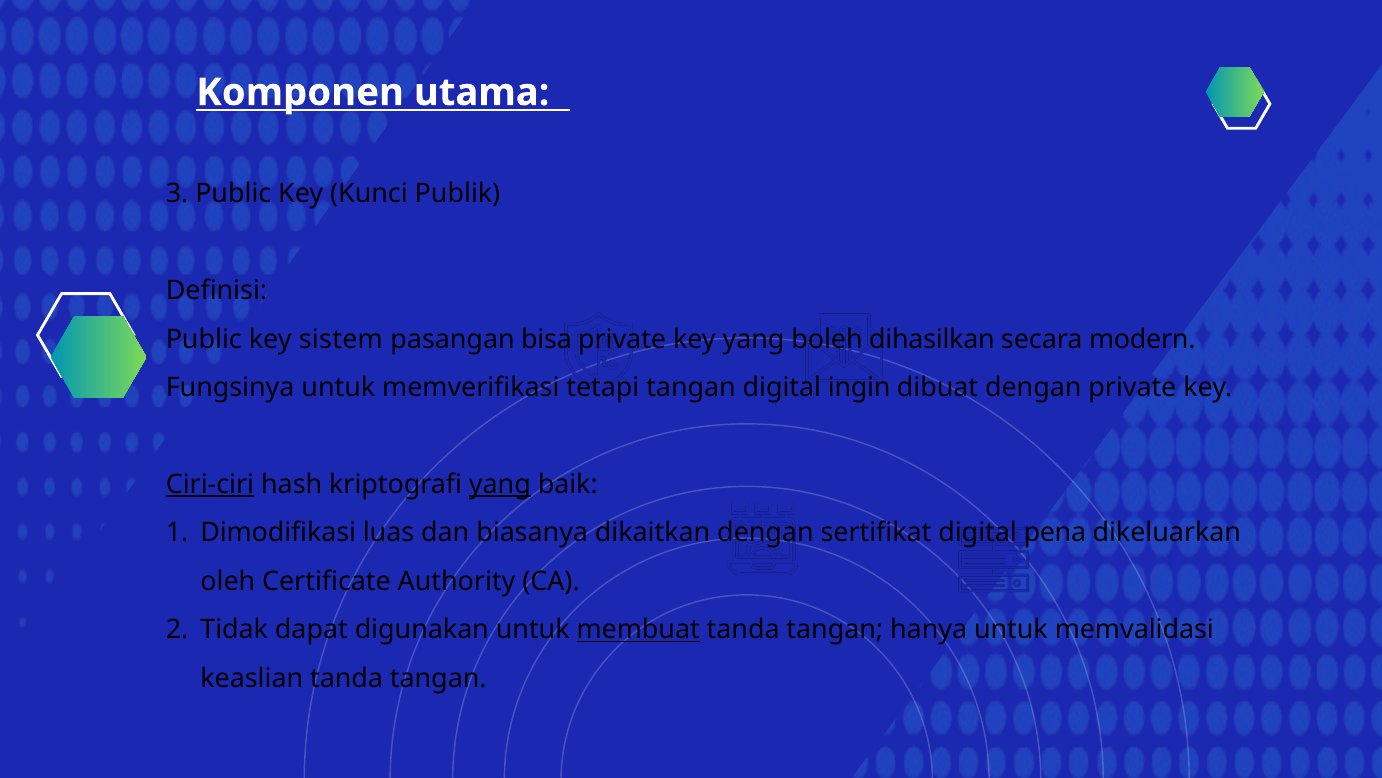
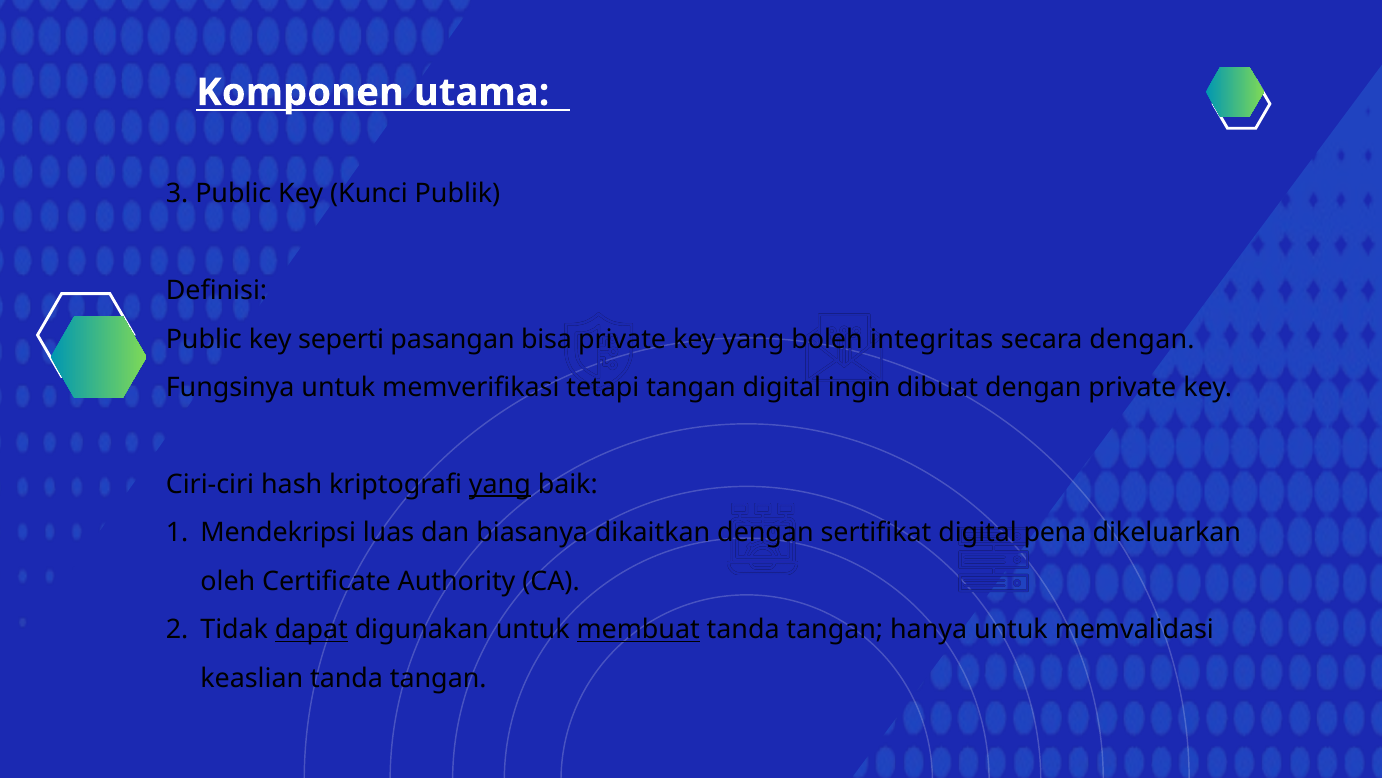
sistem: sistem -> seperti
dihasilkan: dihasilkan -> integritas
secara modern: modern -> dengan
Ciri-ciri underline: present -> none
Dimodifikasi: Dimodifikasi -> Mendekripsi
dapat underline: none -> present
